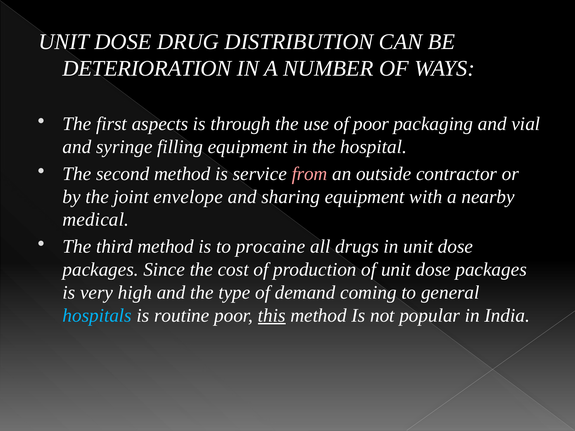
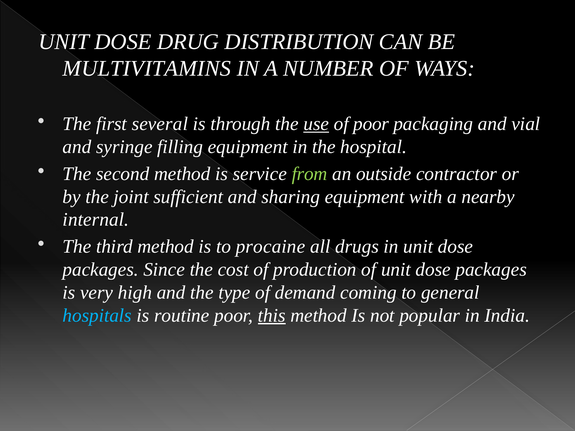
DETERIORATION: DETERIORATION -> MULTIVITAMINS
aspects: aspects -> several
use underline: none -> present
from colour: pink -> light green
envelope: envelope -> sufficient
medical: medical -> internal
